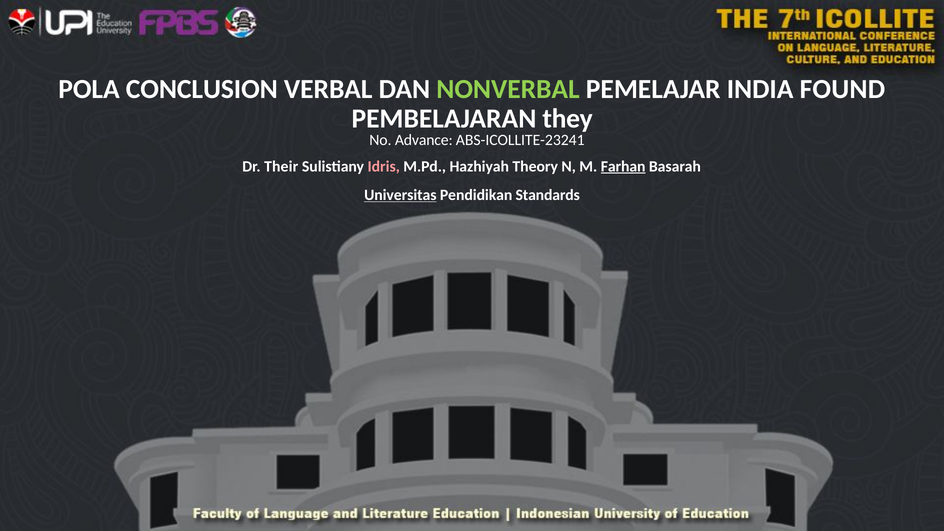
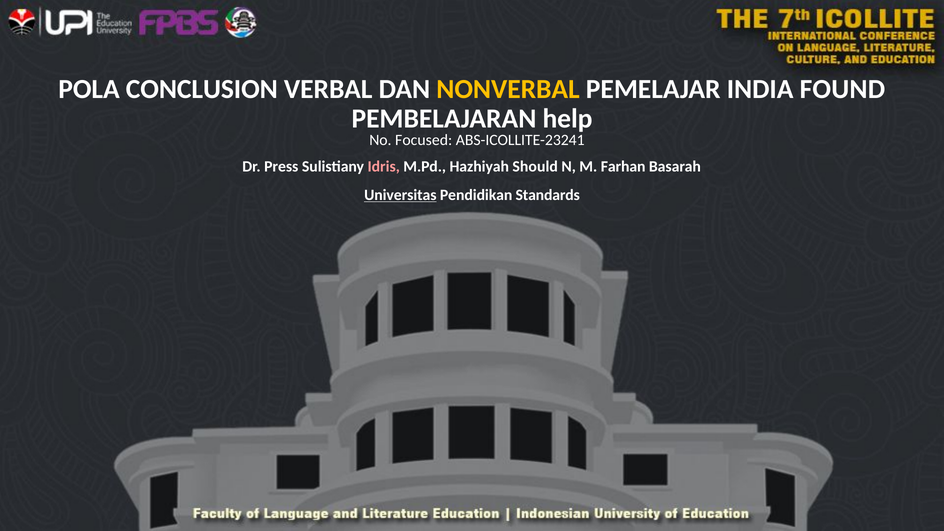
NONVERBAL colour: light green -> yellow
they: they -> help
Advance: Advance -> Focused
Their: Their -> Press
Theory: Theory -> Should
Farhan underline: present -> none
